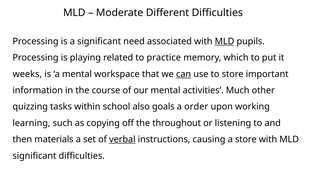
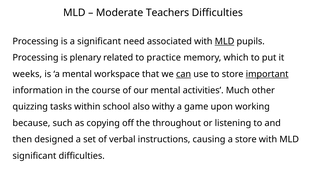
Different: Different -> Teachers
playing: playing -> plenary
important underline: none -> present
goals: goals -> withy
order: order -> game
learning: learning -> because
materials: materials -> designed
verbal underline: present -> none
